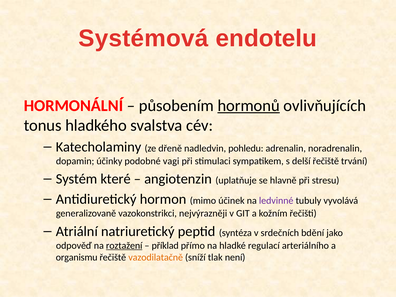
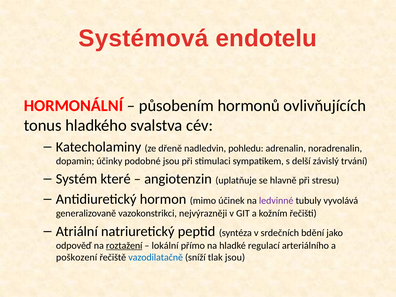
hormonů underline: present -> none
podobné vagi: vagi -> jsou
delší řečiště: řečiště -> závislý
příklad: příklad -> lokální
organismu: organismu -> poškození
vazodilatačně colour: orange -> blue
tlak není: není -> jsou
